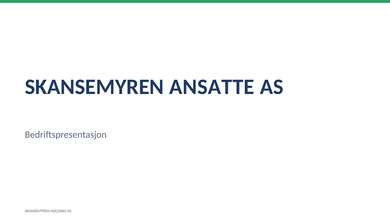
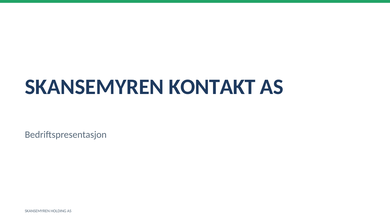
ANSATTE: ANSATTE -> KONTAKT
